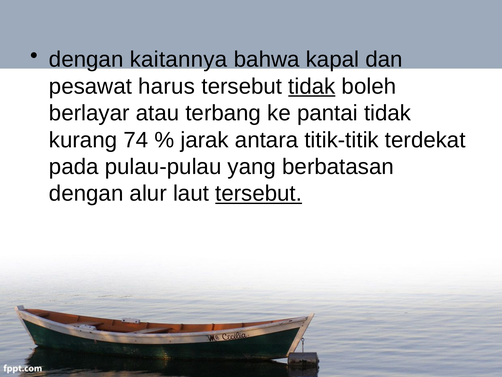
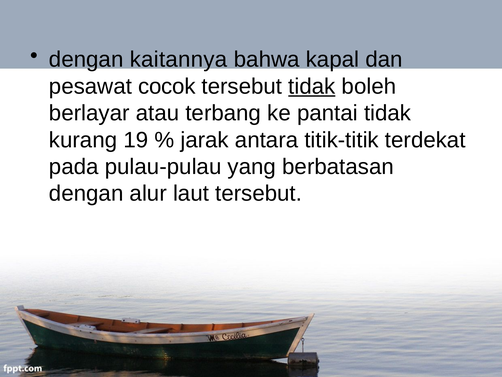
harus: harus -> cocok
74: 74 -> 19
tersebut at (259, 193) underline: present -> none
